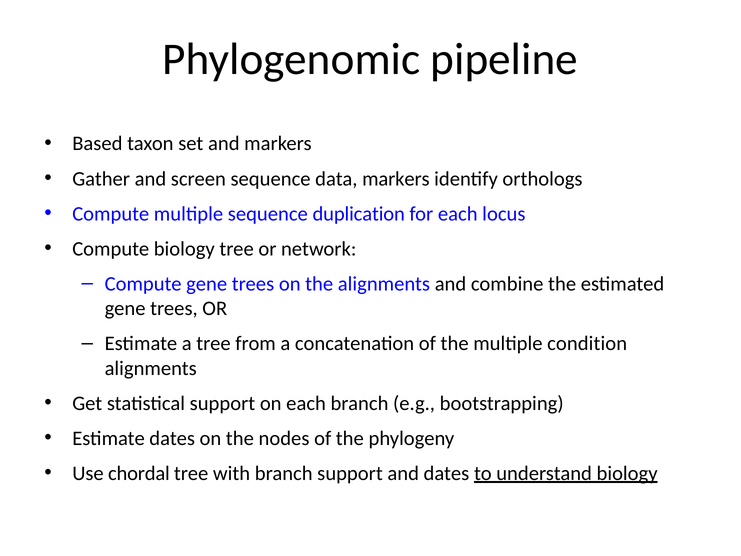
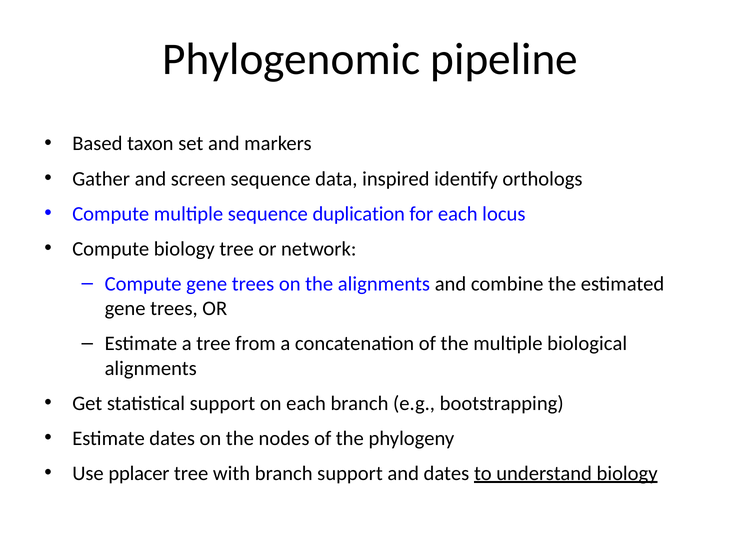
data markers: markers -> inspired
condition: condition -> biological
chordal: chordal -> pplacer
